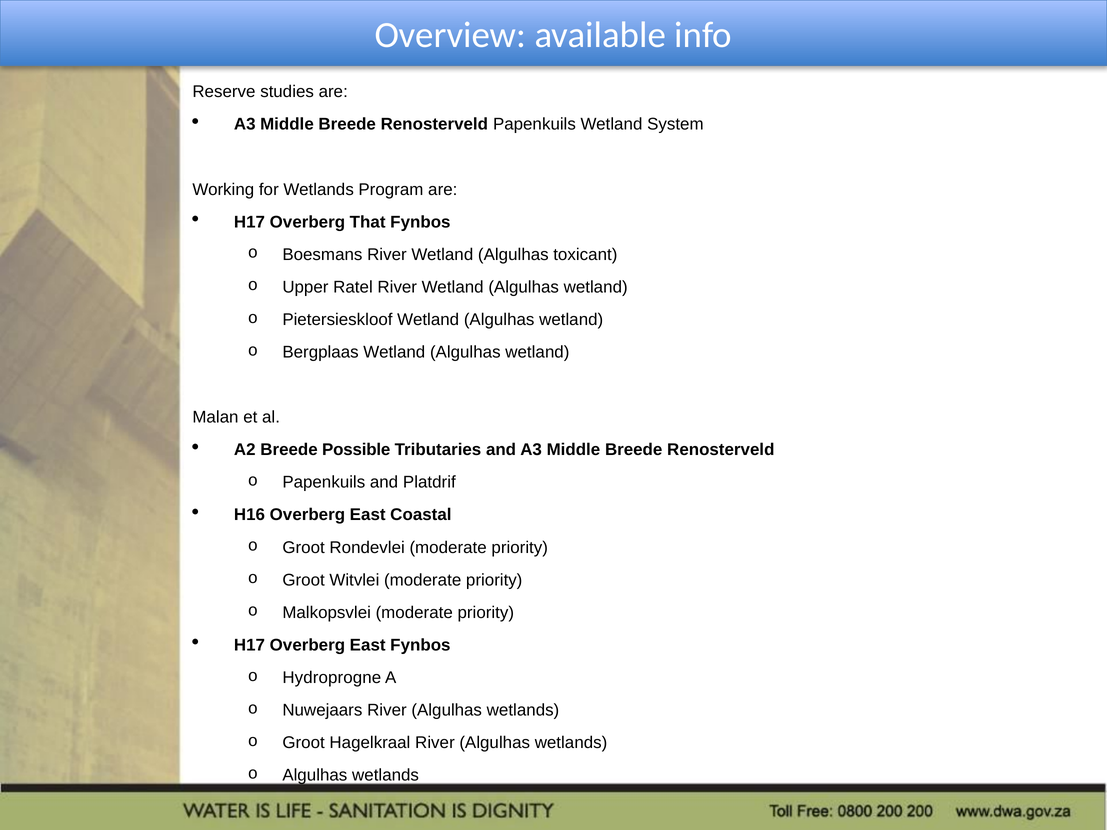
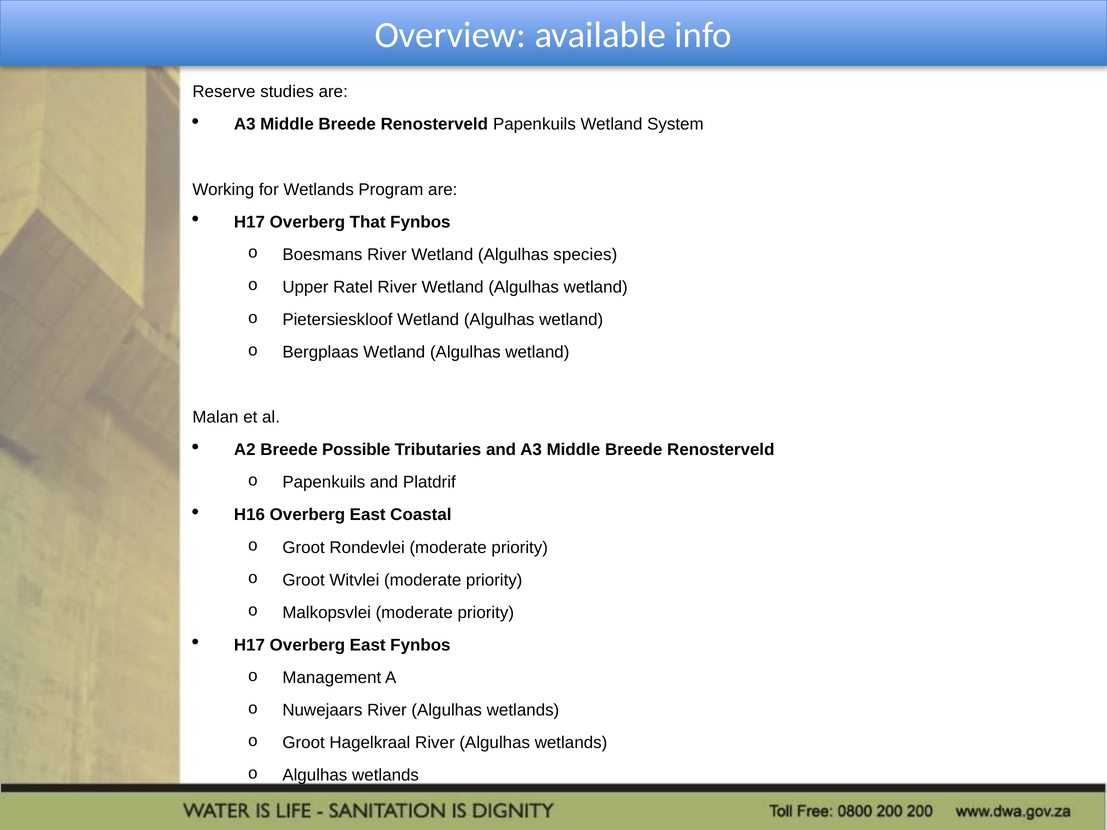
toxicant: toxicant -> species
Hydroprogne: Hydroprogne -> Management
